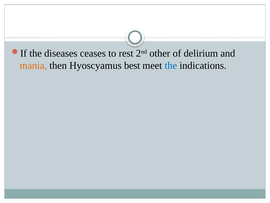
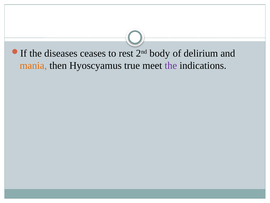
other: other -> body
best: best -> true
the at (171, 65) colour: blue -> purple
